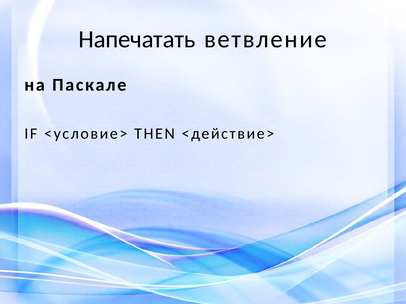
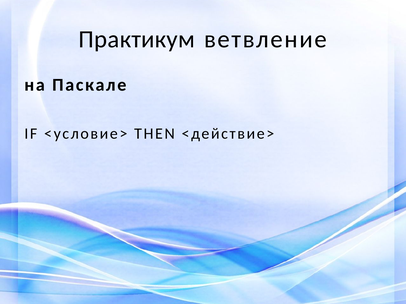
Напечатать: Напечатать -> Практикум
